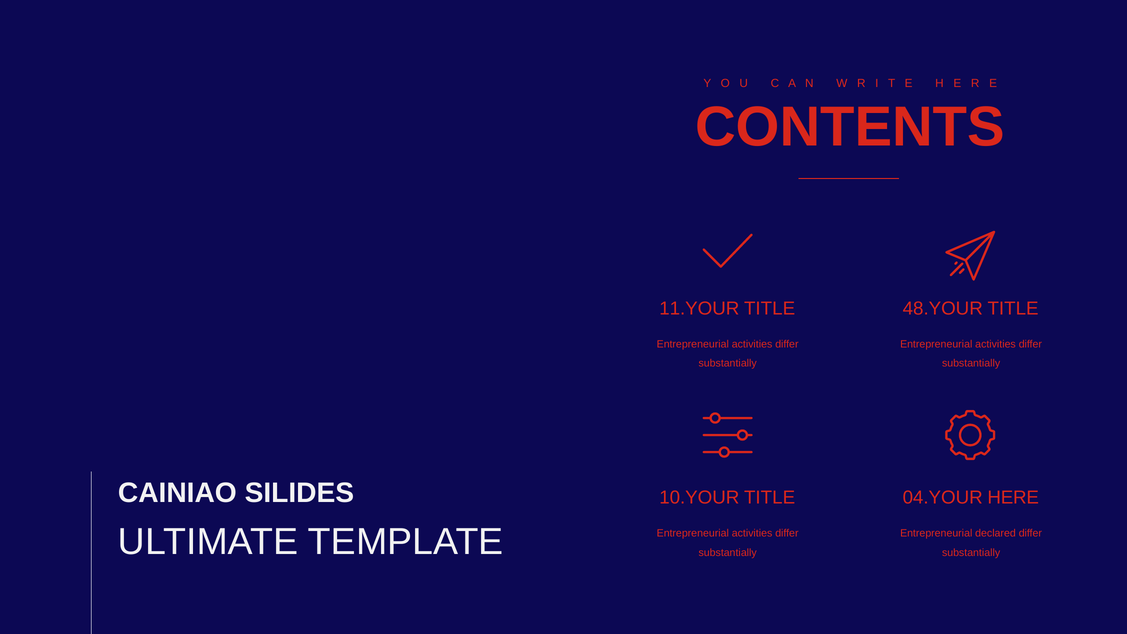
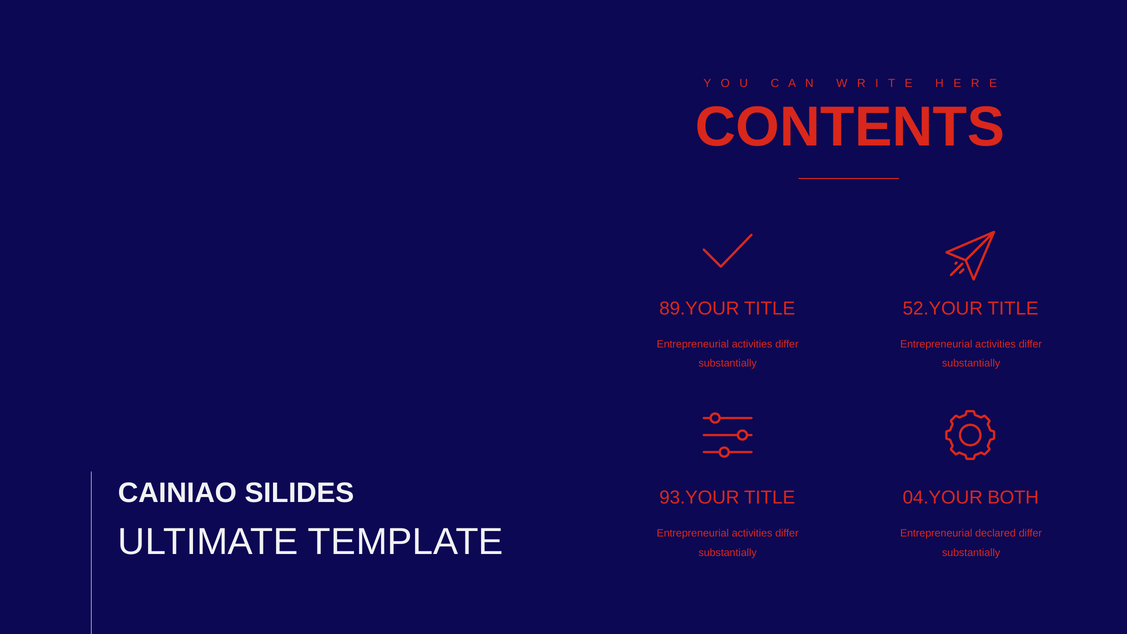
11.YOUR: 11.YOUR -> 89.YOUR
48.YOUR: 48.YOUR -> 52.YOUR
10.YOUR: 10.YOUR -> 93.YOUR
HERE: HERE -> BOTH
